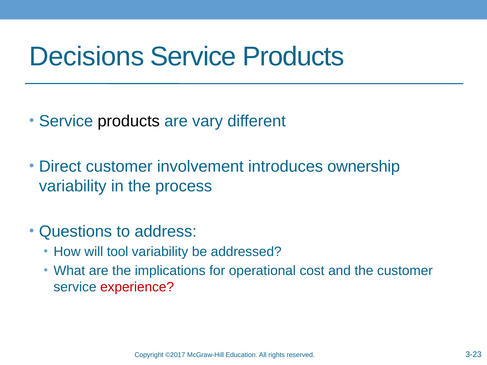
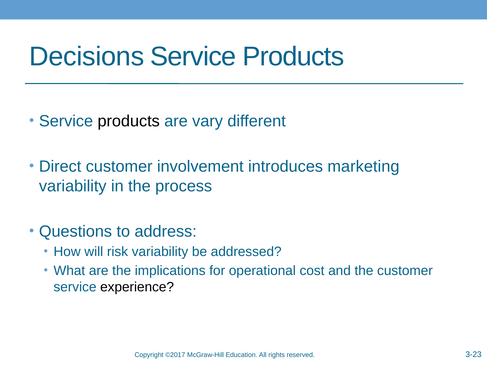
ownership: ownership -> marketing
tool: tool -> risk
experience colour: red -> black
